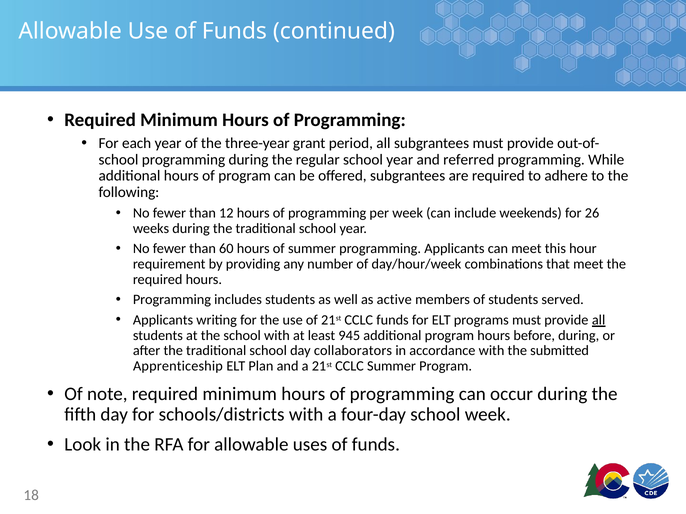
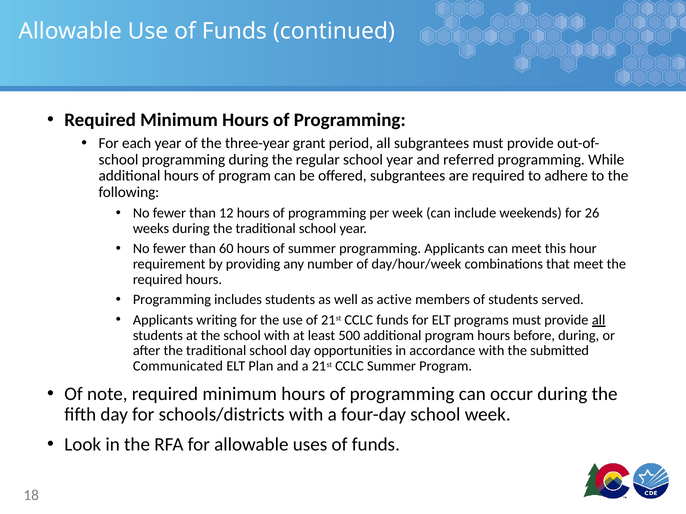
945: 945 -> 500
collaborators: collaborators -> opportunities
Apprenticeship: Apprenticeship -> Communicated
